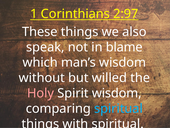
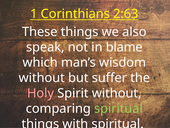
2:97: 2:97 -> 2:63
willed: willed -> suffer
Spirit wisdom: wisdom -> without
spiritual at (118, 108) colour: light blue -> light green
